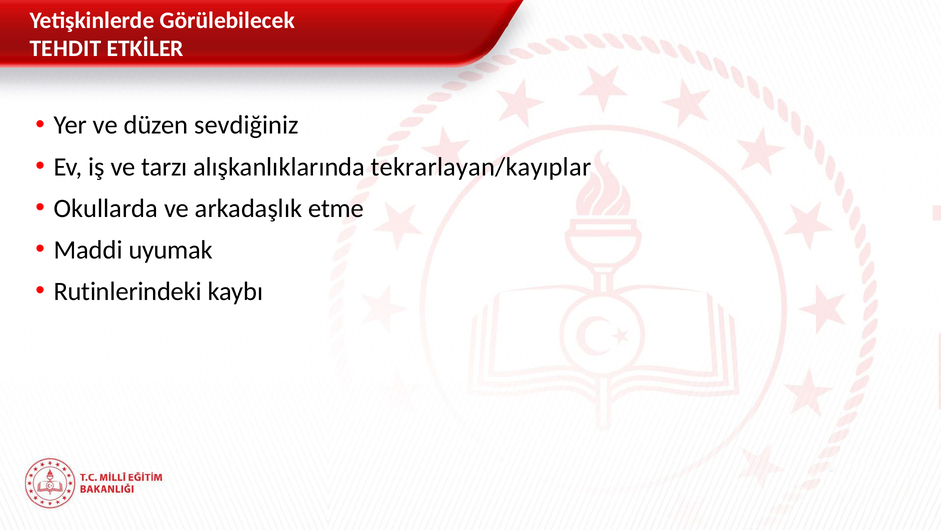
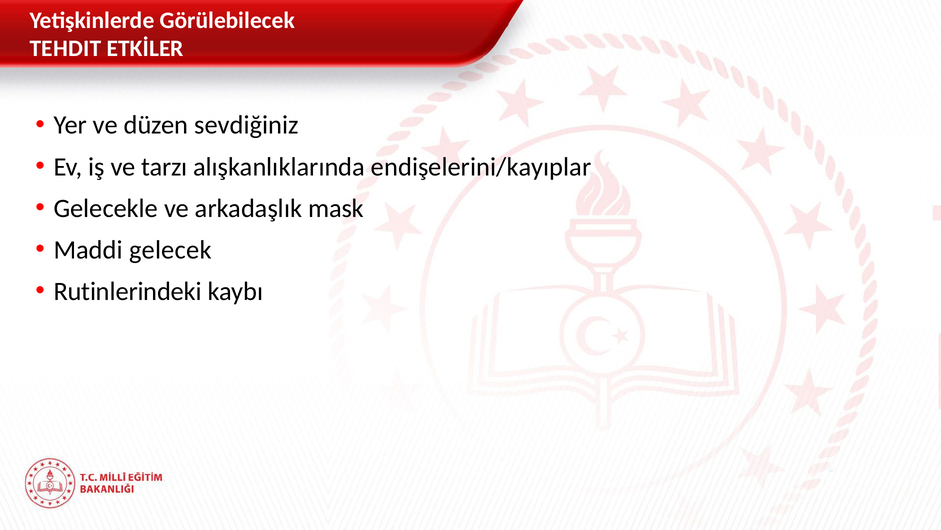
tekrarlayan/kayıplar: tekrarlayan/kayıplar -> endişelerini/kayıplar
Okullarda: Okullarda -> Gelecekle
etme: etme -> mask
uyumak: uyumak -> gelecek
